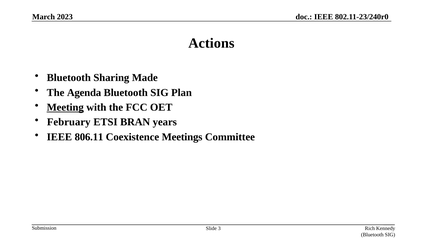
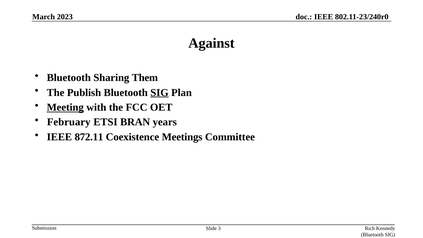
Actions: Actions -> Against
Made: Made -> Them
Agenda: Agenda -> Publish
SIG at (160, 92) underline: none -> present
806.11: 806.11 -> 872.11
